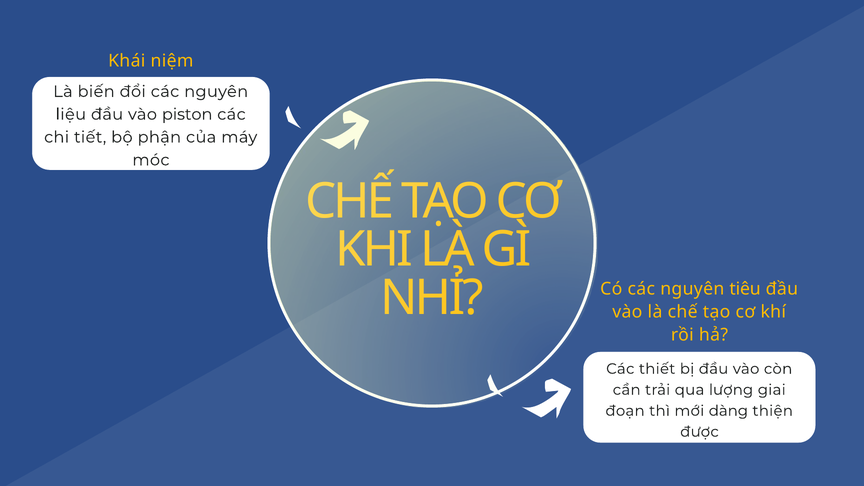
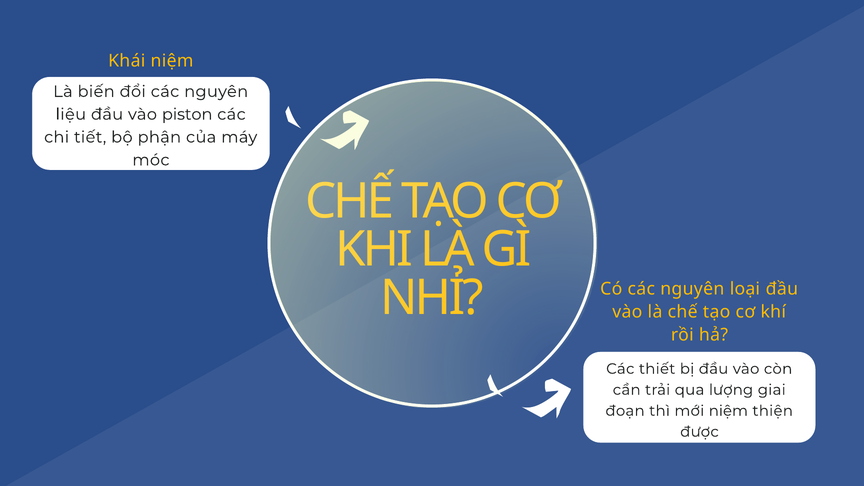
tiêu: tiêu -> loại
mới dàng: dàng -> niệm
